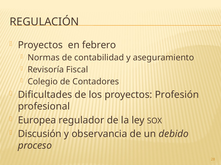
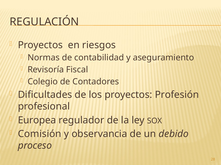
febrero: febrero -> riesgos
Discusión: Discusión -> Comisión
